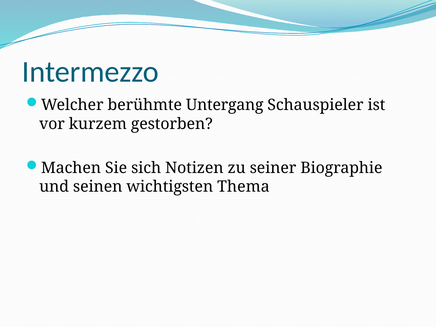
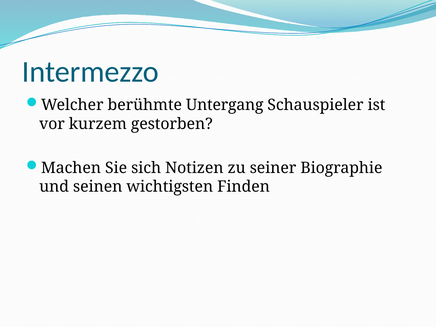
Thema: Thema -> Finden
